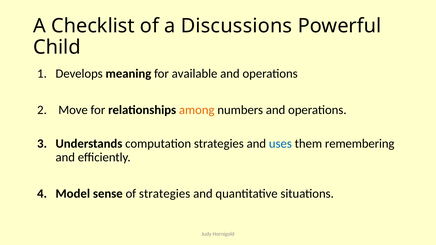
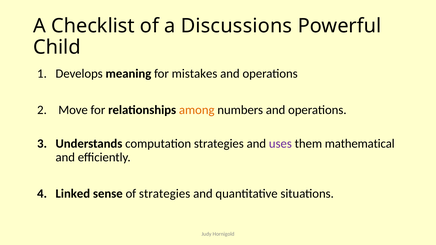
available: available -> mistakes
uses colour: blue -> purple
remembering: remembering -> mathematical
Model: Model -> Linked
